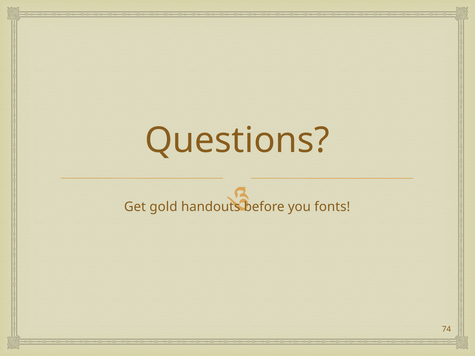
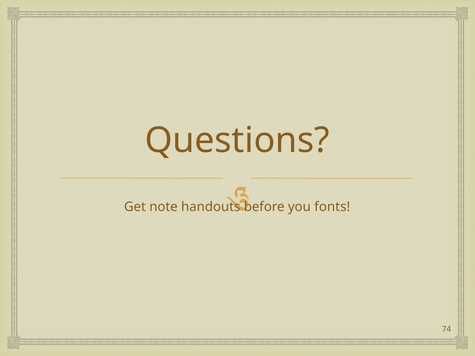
gold: gold -> note
